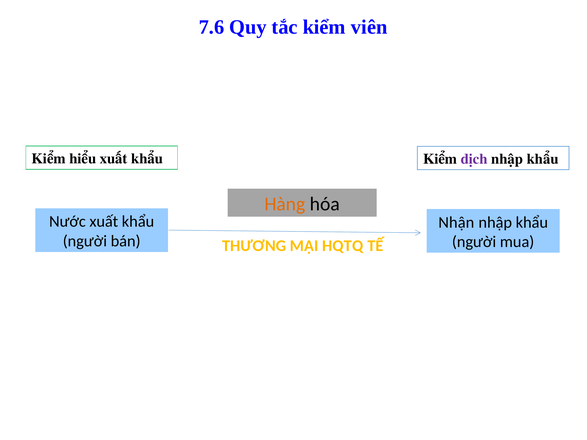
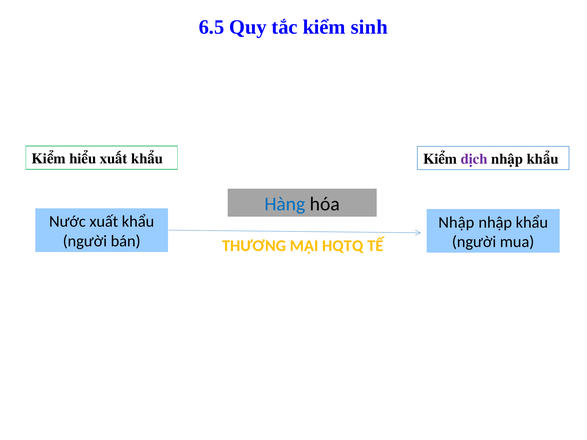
7.6: 7.6 -> 6.5
viên: viên -> sinh
Hàng colour: orange -> blue
Nhận at (456, 222): Nhận -> Nhập
